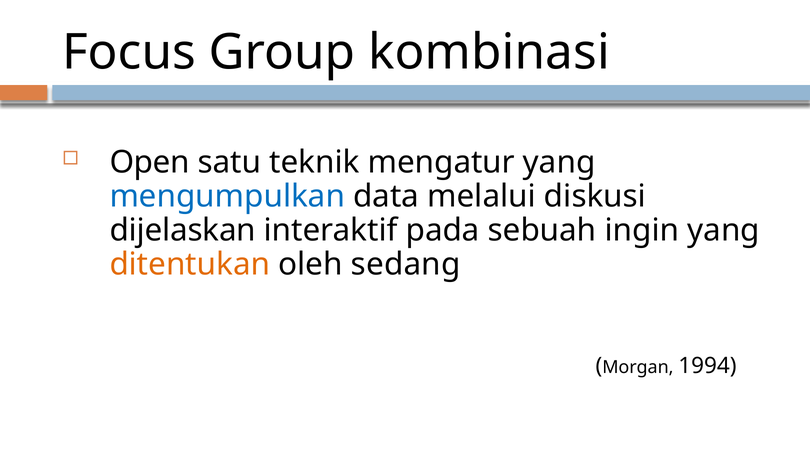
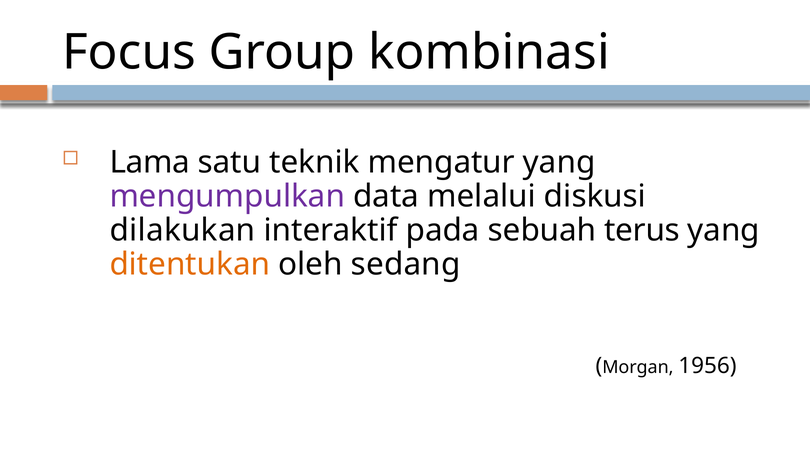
Open: Open -> Lama
mengumpulkan colour: blue -> purple
dijelaskan: dijelaskan -> dilakukan
ingin: ingin -> terus
1994: 1994 -> 1956
